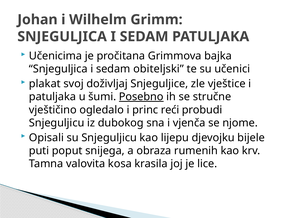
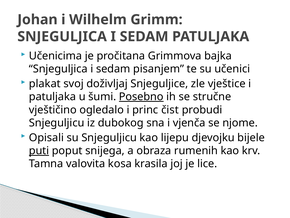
obiteljski: obiteljski -> pisanjem
reći: reći -> čist
puti underline: none -> present
